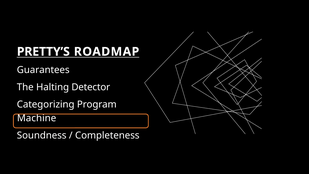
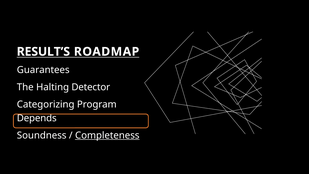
PRETTY’S: PRETTY’S -> RESULT’S
Machine: Machine -> Depends
Completeness underline: none -> present
